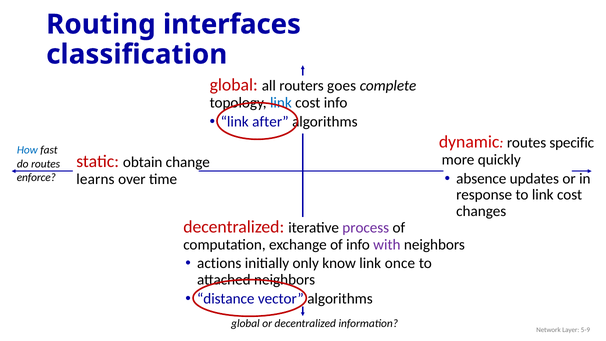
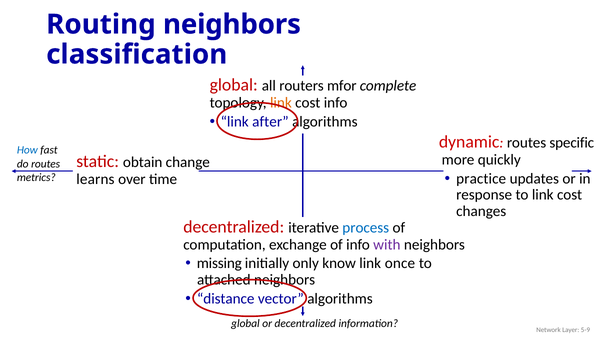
Routing interfaces: interfaces -> neighbors
goes: goes -> mfor
link at (281, 103) colour: blue -> orange
absence: absence -> practice
enforce: enforce -> metrics
process colour: purple -> blue
actions: actions -> missing
